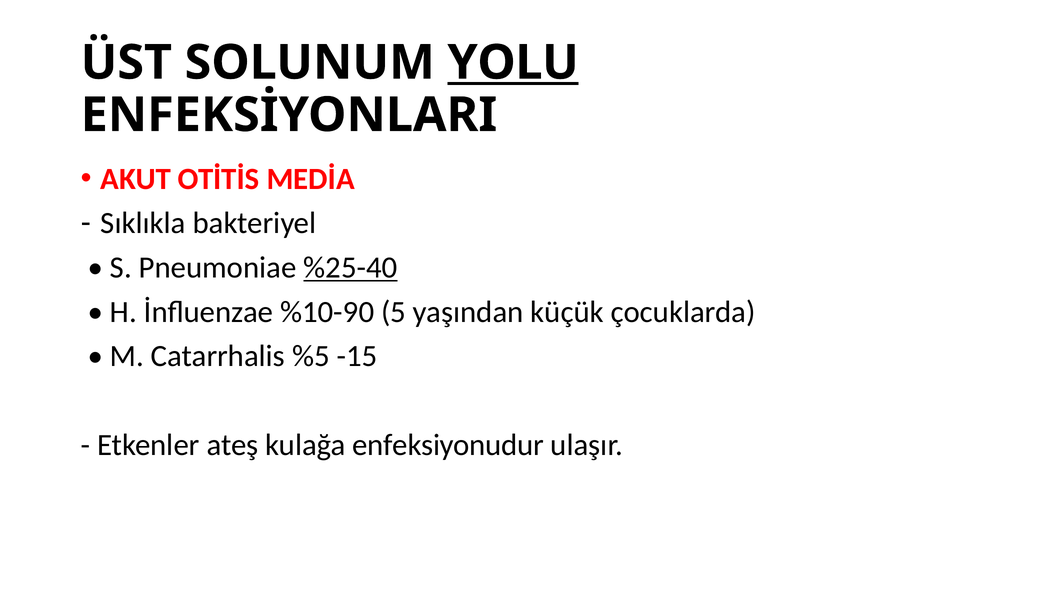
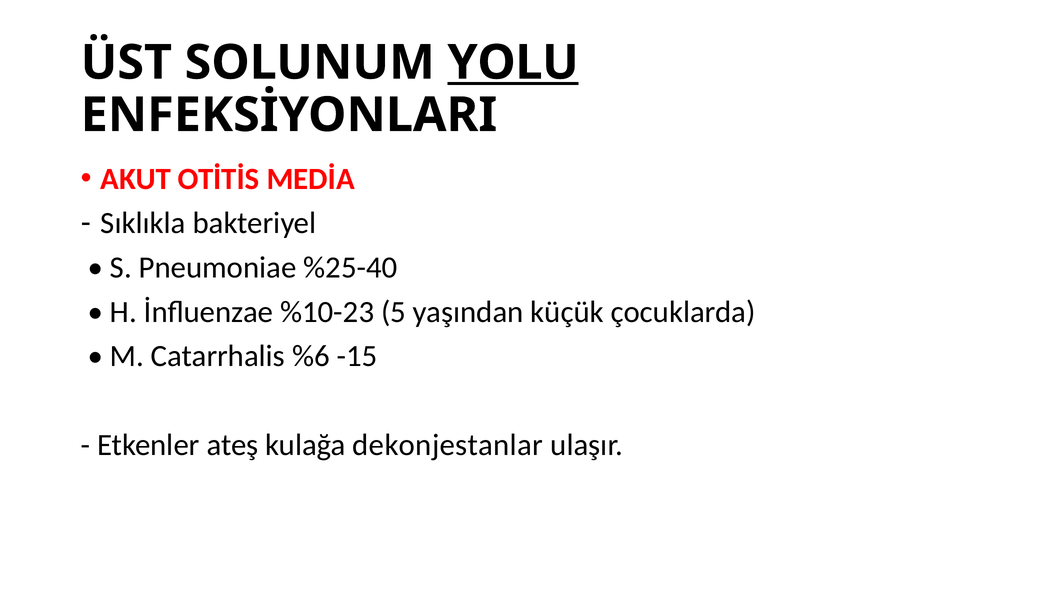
%25-40 underline: present -> none
%10-90: %10-90 -> %10-23
%5: %5 -> %6
enfeksiyonudur: enfeksiyonudur -> dekonjestanlar
